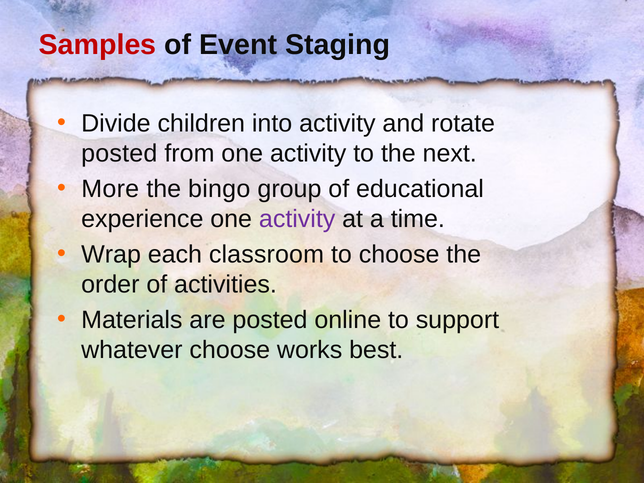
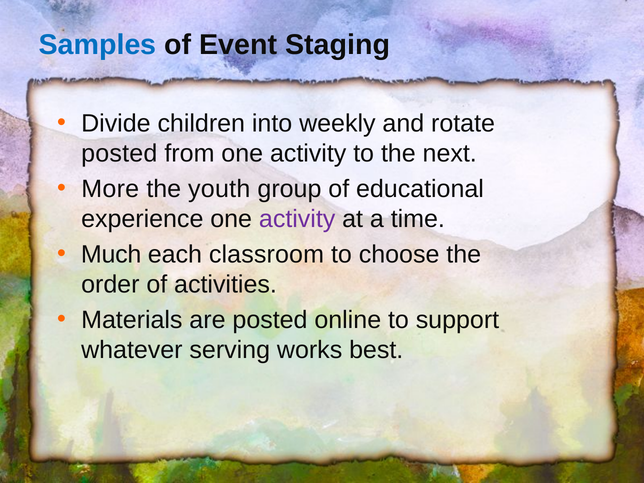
Samples colour: red -> blue
into activity: activity -> weekly
bingo: bingo -> youth
Wrap: Wrap -> Much
whatever choose: choose -> serving
